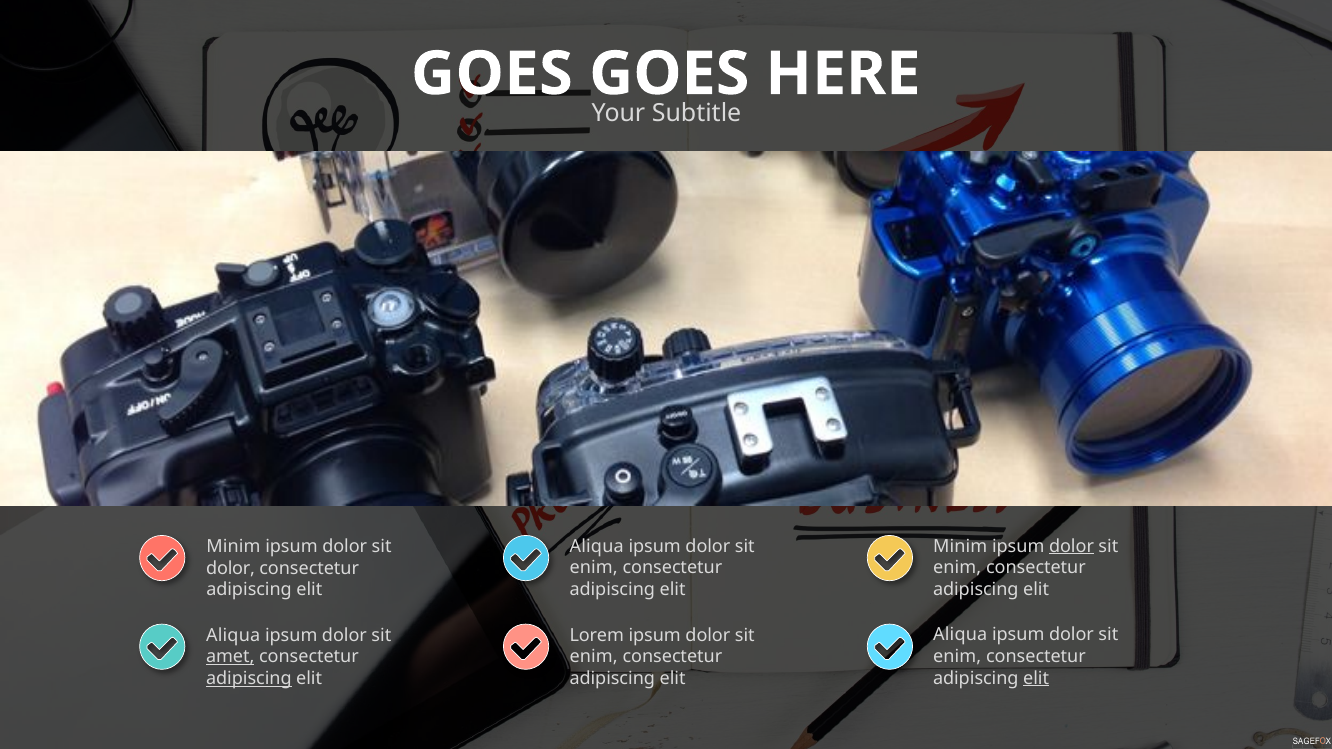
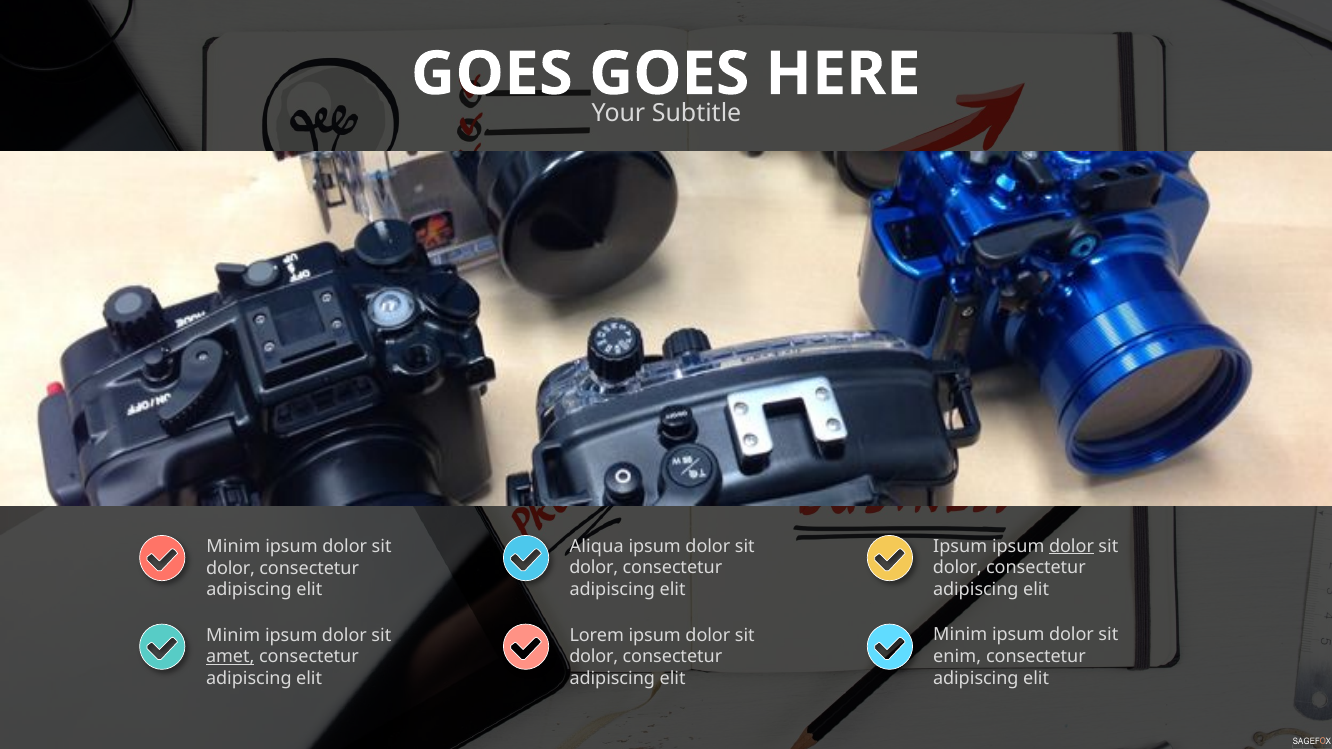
Minim at (960, 546): Minim -> Ipsum
enim at (594, 568): enim -> dolor
enim at (957, 568): enim -> dolor
Aliqua at (960, 635): Aliqua -> Minim
Aliqua at (233, 635): Aliqua -> Minim
enim at (594, 657): enim -> dolor
elit at (1036, 678) underline: present -> none
adipiscing at (249, 679) underline: present -> none
